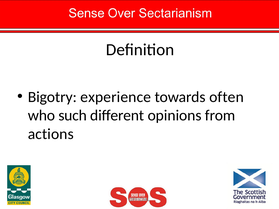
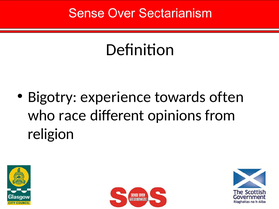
such: such -> race
actions: actions -> religion
